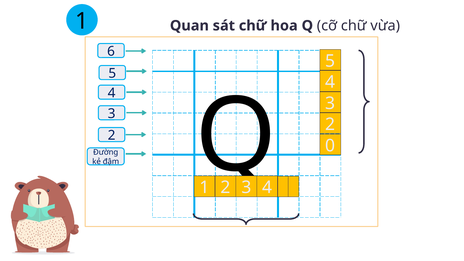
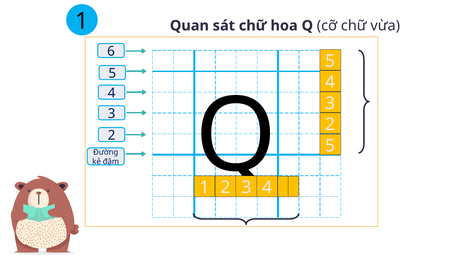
0 at (330, 146): 0 -> 5
